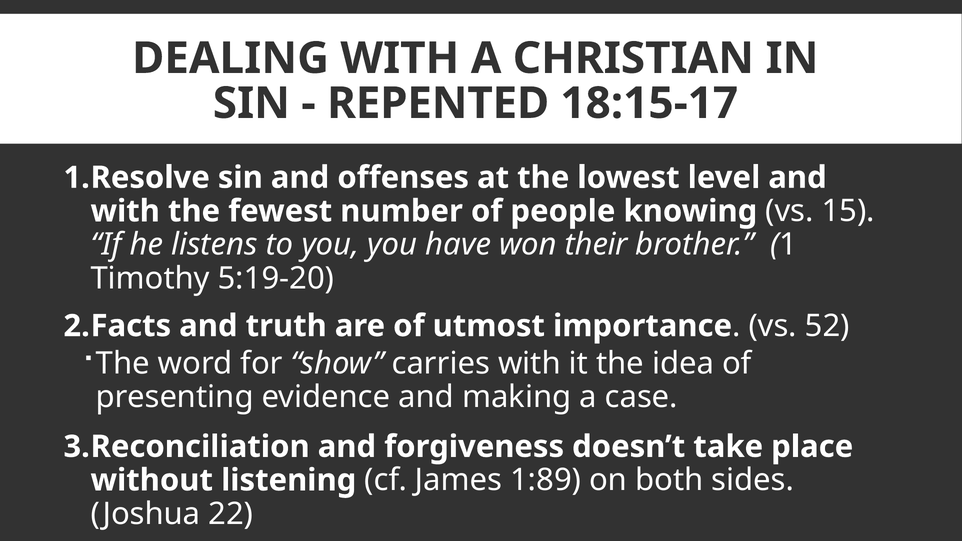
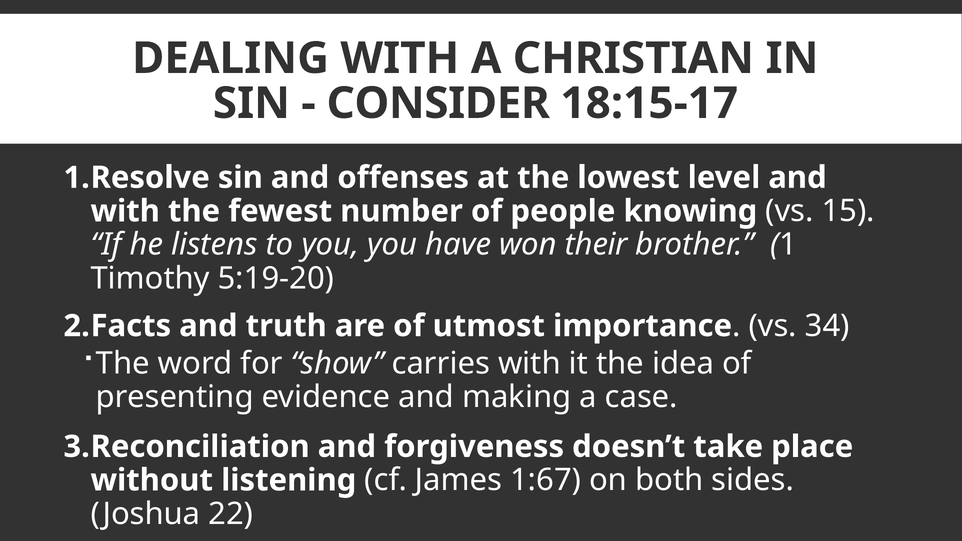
REPENTED: REPENTED -> CONSIDER
52: 52 -> 34
1:89: 1:89 -> 1:67
